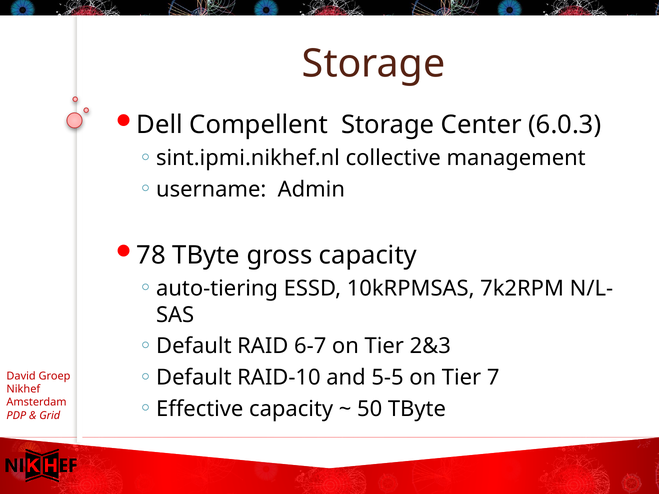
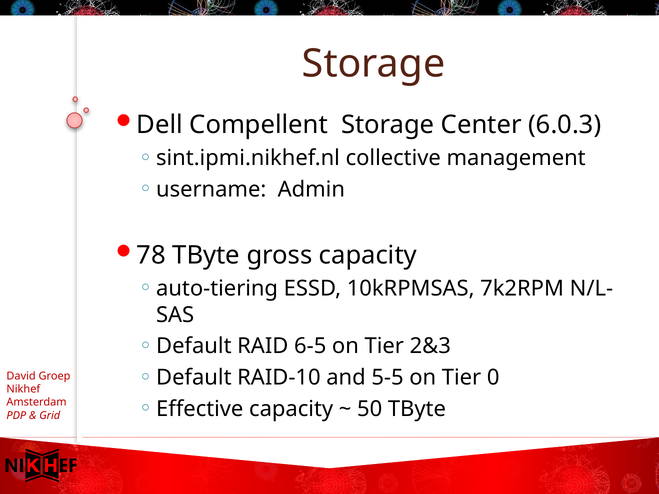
6-7: 6-7 -> 6-5
7: 7 -> 0
